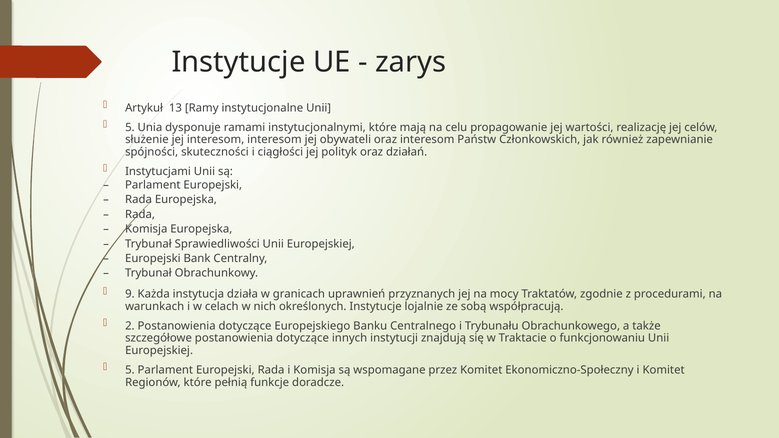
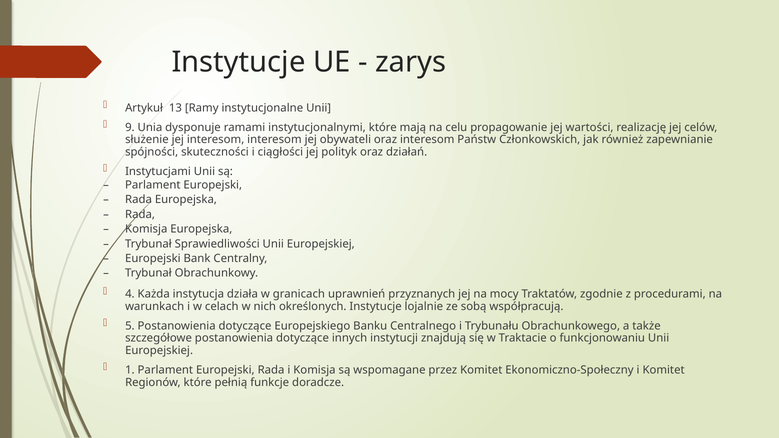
5 at (130, 127): 5 -> 9
9: 9 -> 4
2: 2 -> 5
5 at (130, 370): 5 -> 1
